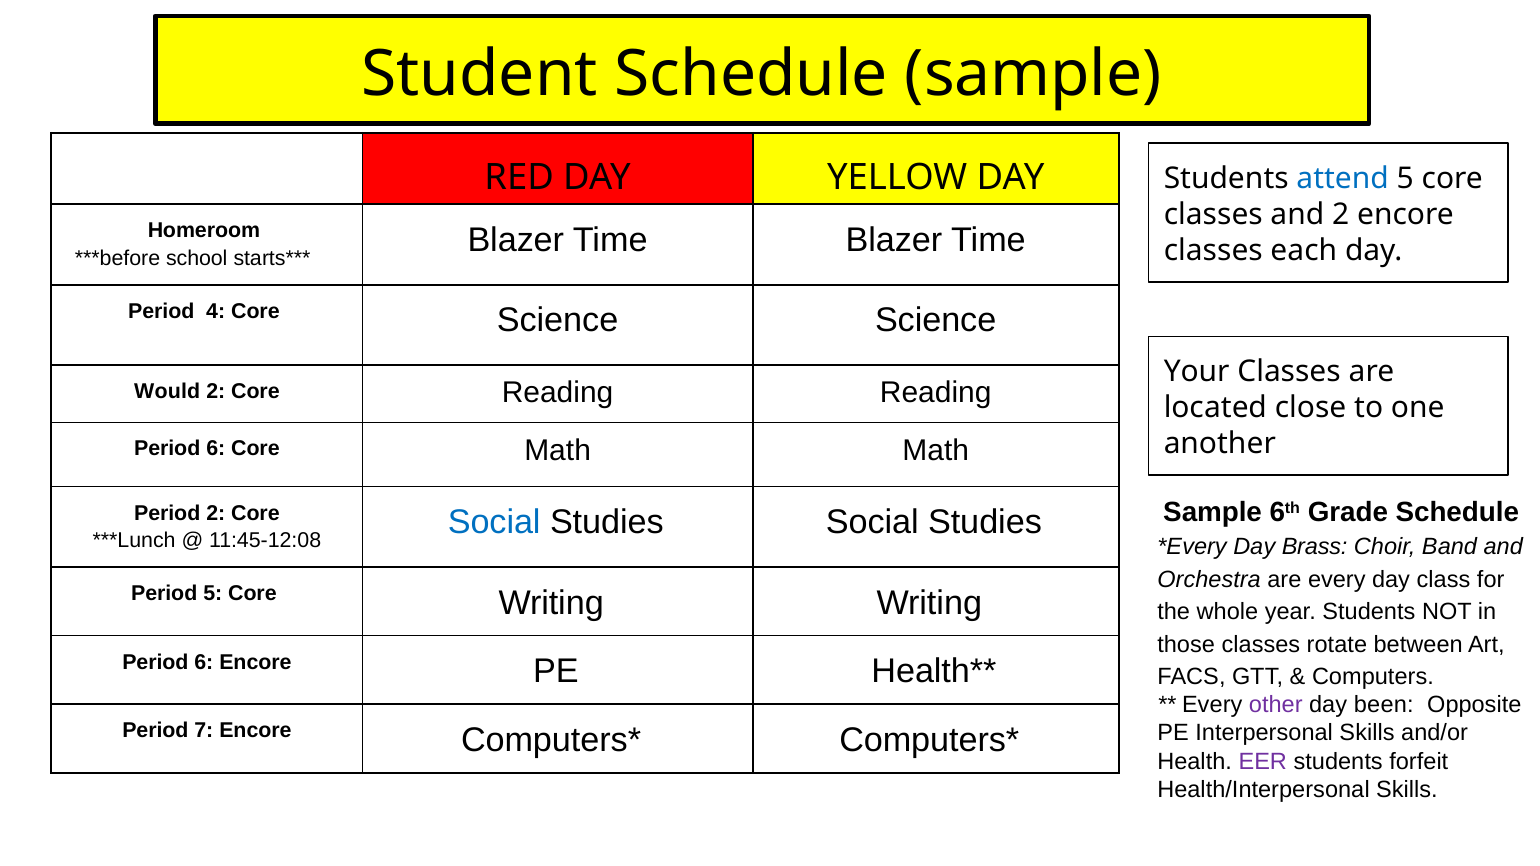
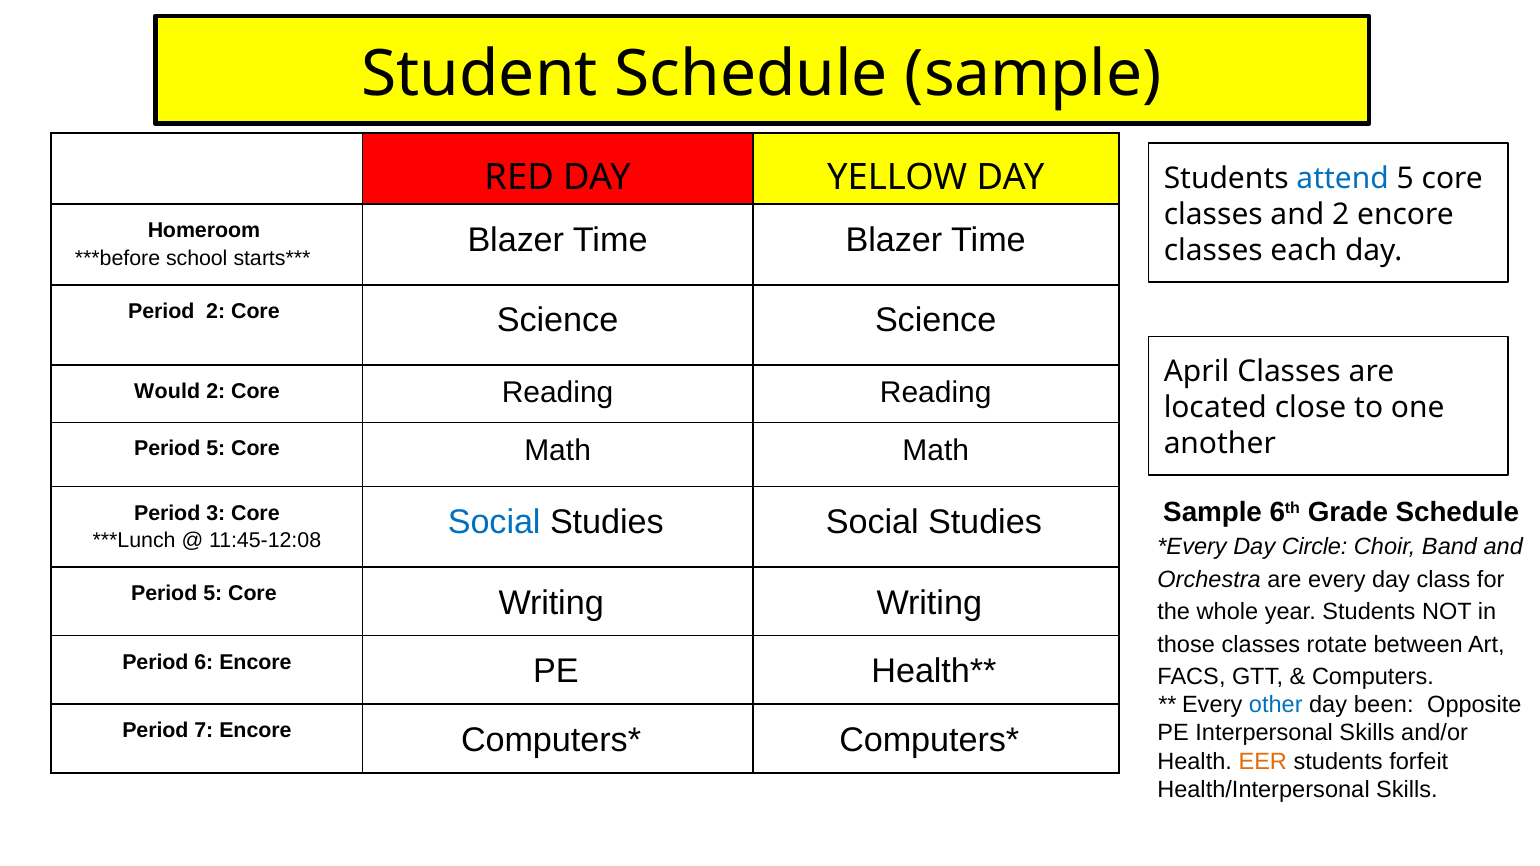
Period 4: 4 -> 2
Your: Your -> April
6 at (216, 449): 6 -> 5
Period 2: 2 -> 3
Brass: Brass -> Circle
other colour: purple -> blue
EER colour: purple -> orange
